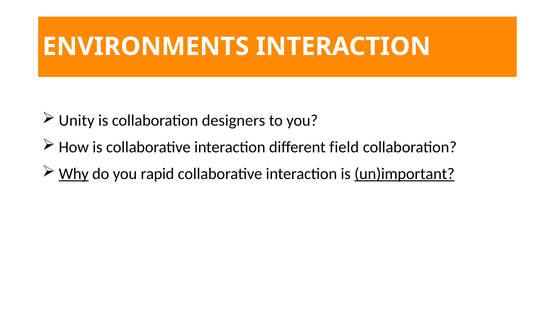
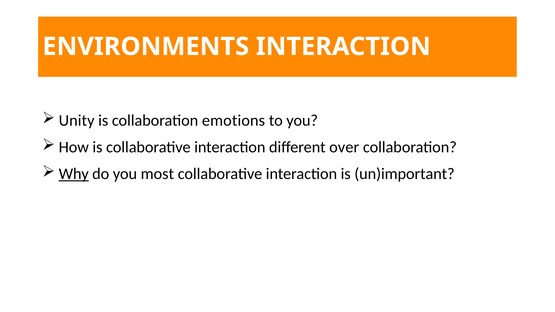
designers: designers -> emotions
field: field -> over
rapid: rapid -> most
un)important underline: present -> none
